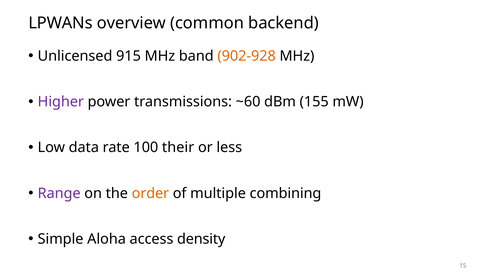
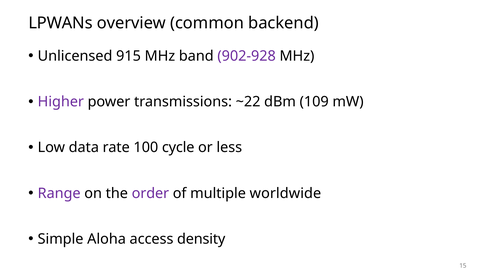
902-928 colour: orange -> purple
~60: ~60 -> ~22
155: 155 -> 109
their: their -> cycle
order colour: orange -> purple
combining: combining -> worldwide
